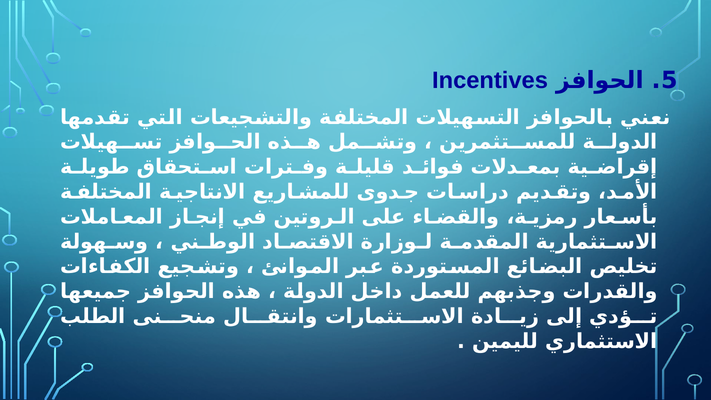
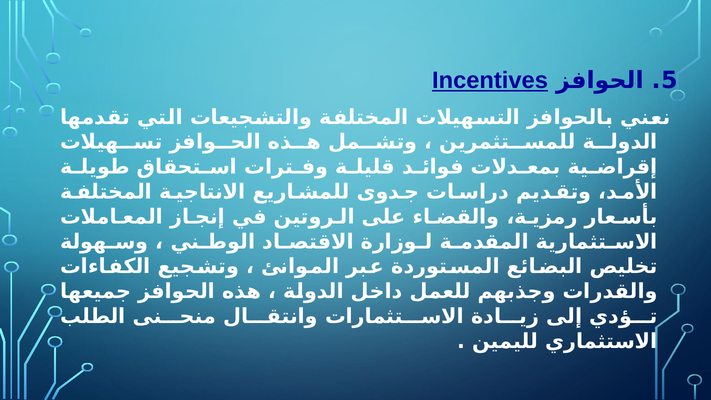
Incentives underline: none -> present
